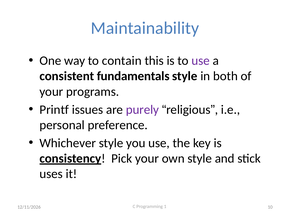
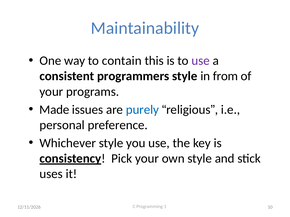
fundamentals: fundamentals -> programmers
both: both -> from
Printf: Printf -> Made
purely colour: purple -> blue
